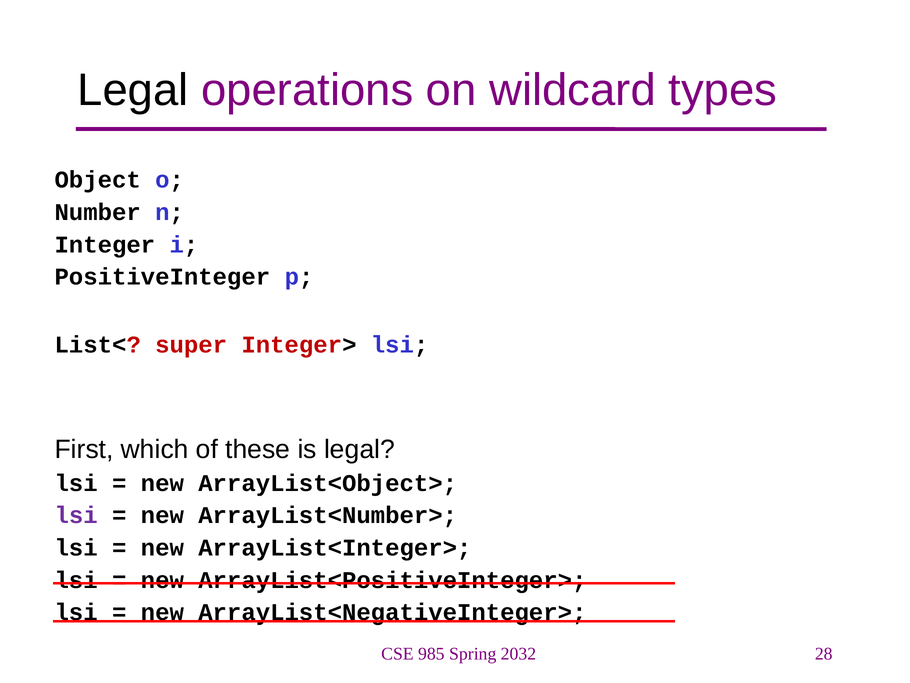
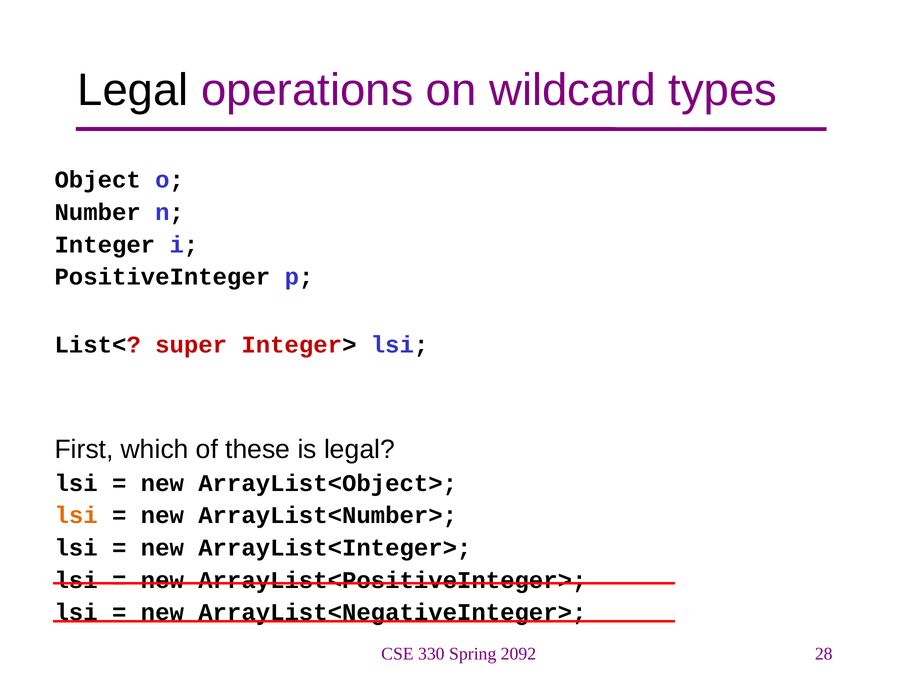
lsi at (76, 515) colour: purple -> orange
985: 985 -> 330
2032: 2032 -> 2092
